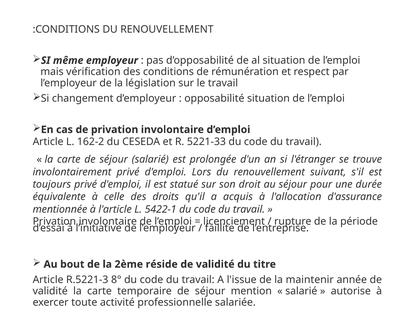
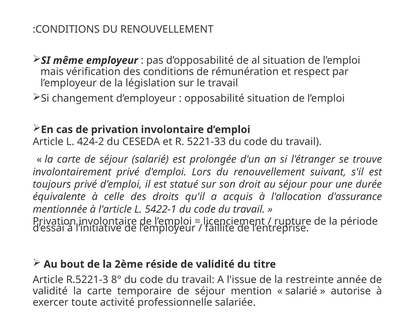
162-2: 162-2 -> 424-2
maintenir: maintenir -> restreinte
